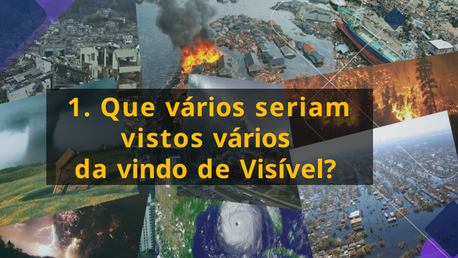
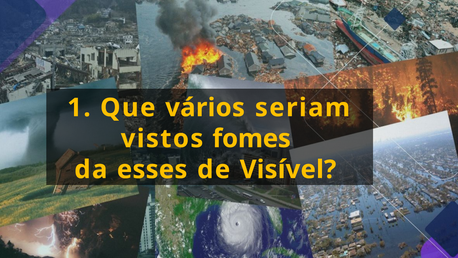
vistos vários: vários -> fomes
vindo: vindo -> esses
